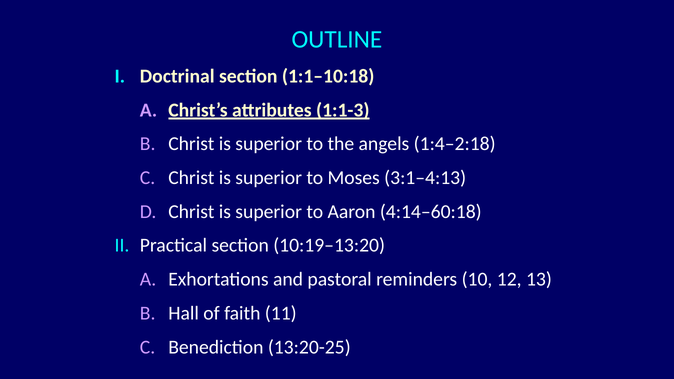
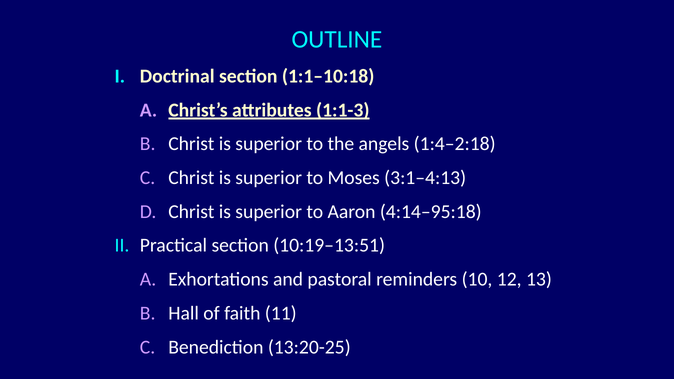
4:14–60:18: 4:14–60:18 -> 4:14–95:18
10:19–13:20: 10:19–13:20 -> 10:19–13:51
